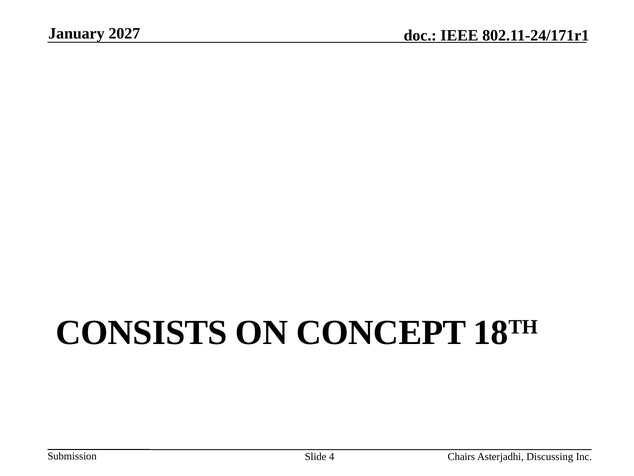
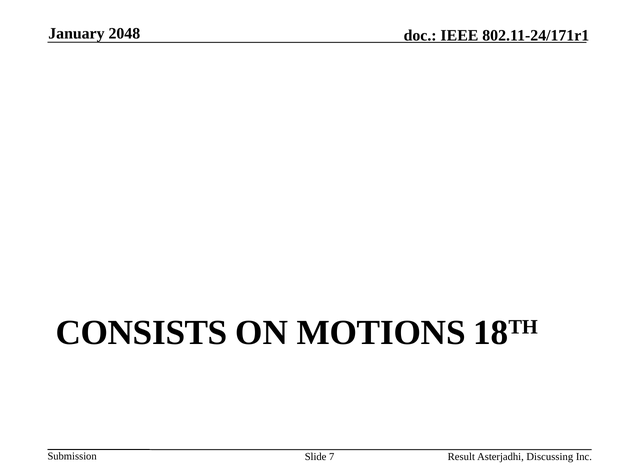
2027: 2027 -> 2048
CONCEPT: CONCEPT -> MOTIONS
4: 4 -> 7
Chairs: Chairs -> Result
